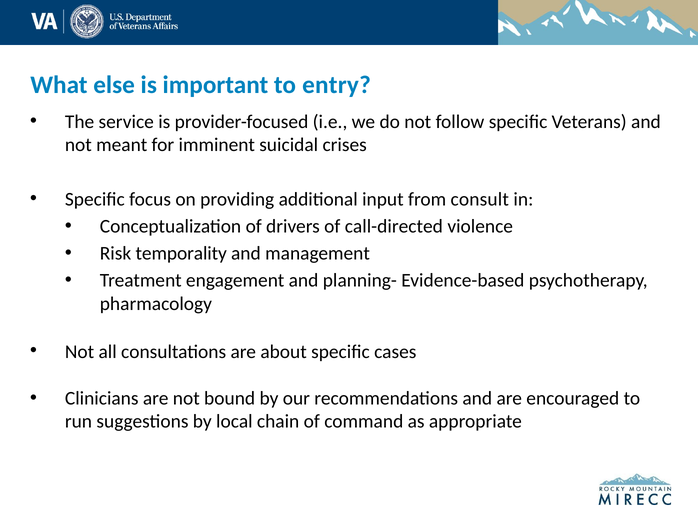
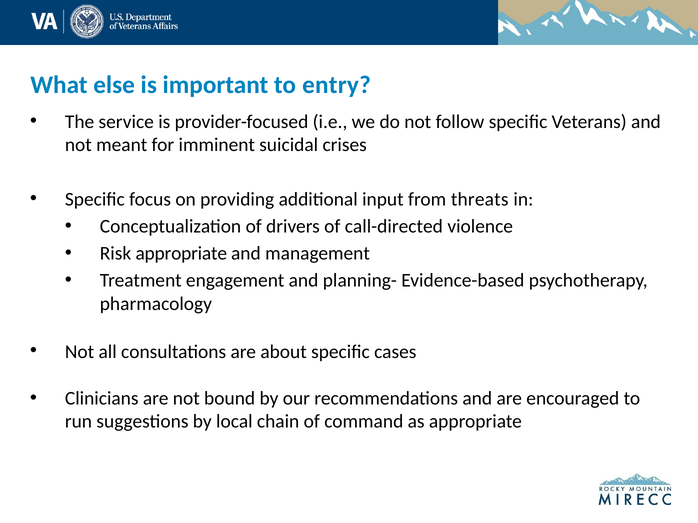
consult: consult -> threats
Risk temporality: temporality -> appropriate
